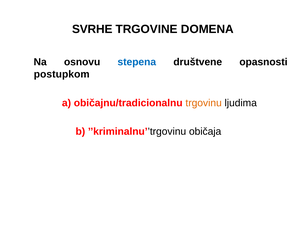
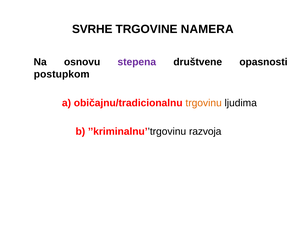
DOMENA: DOMENA -> NAMERA
stepena colour: blue -> purple
običaja: običaja -> razvoja
